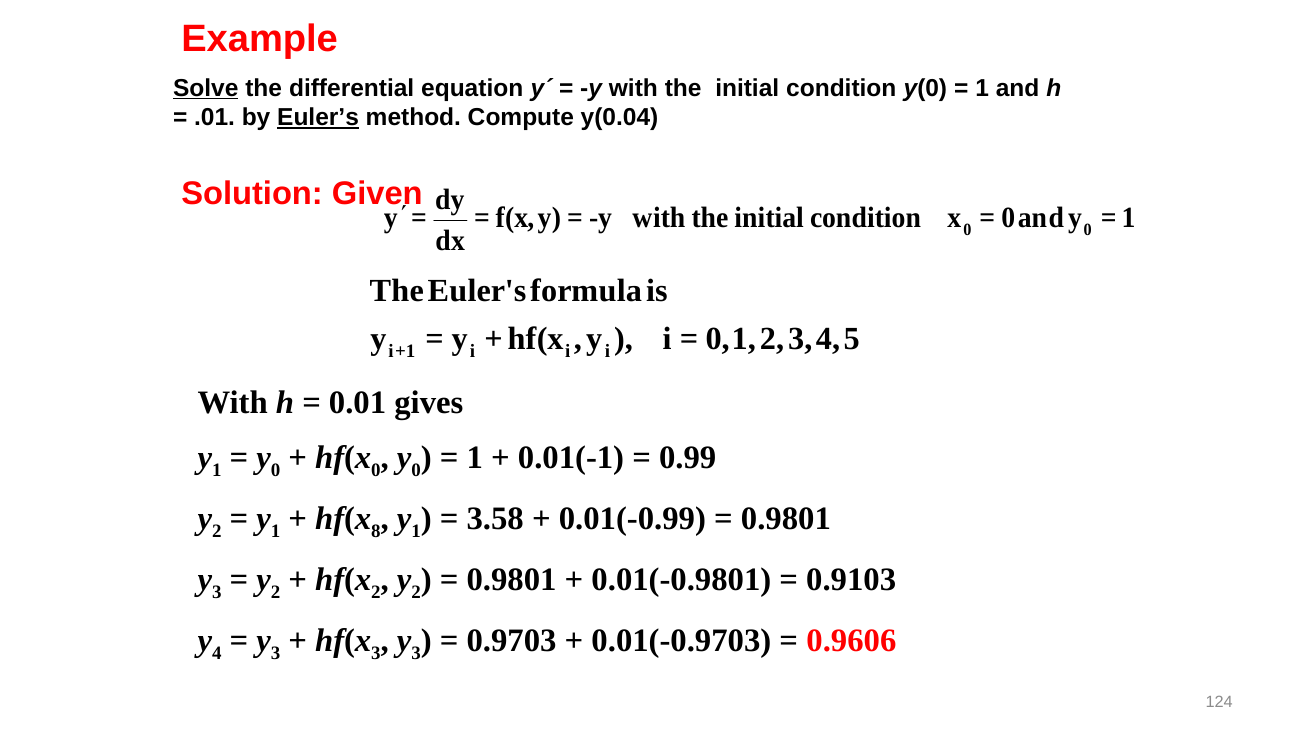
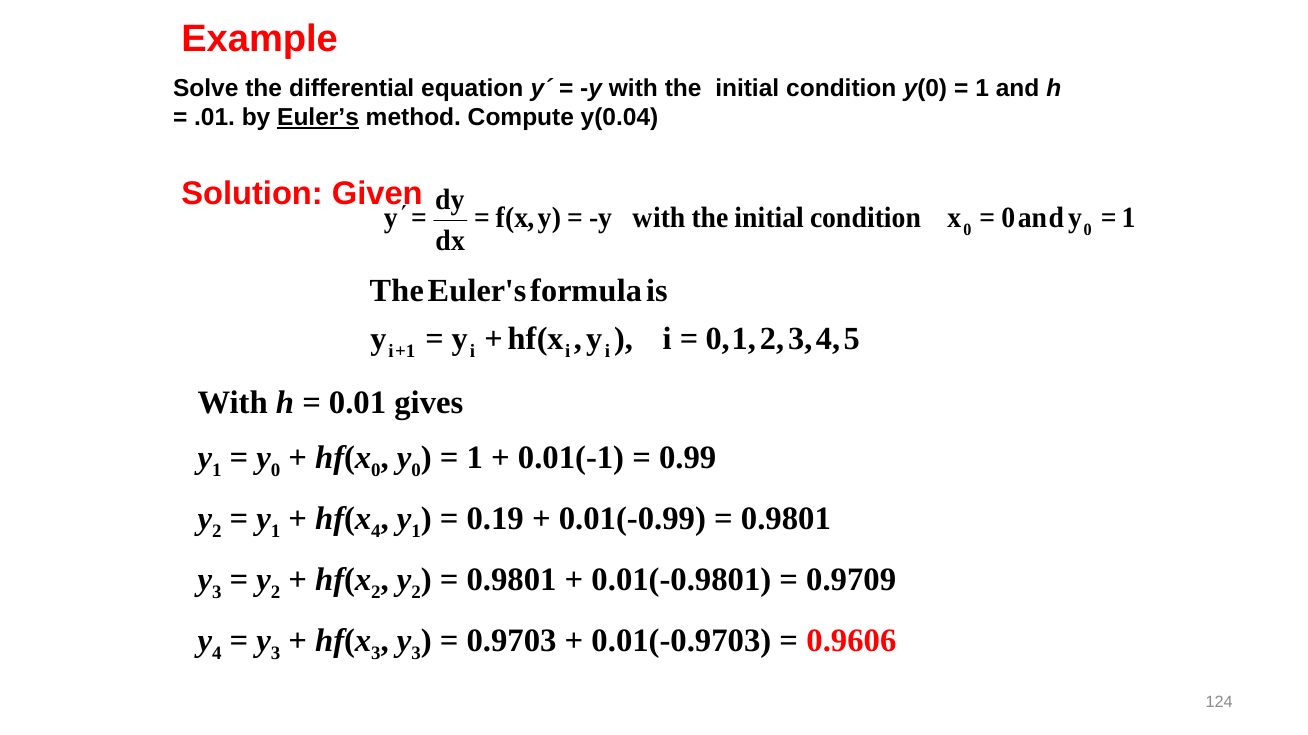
Solve underline: present -> none
8 at (376, 532): 8 -> 4
3.58: 3.58 -> 0.19
0.9103: 0.9103 -> 0.9709
